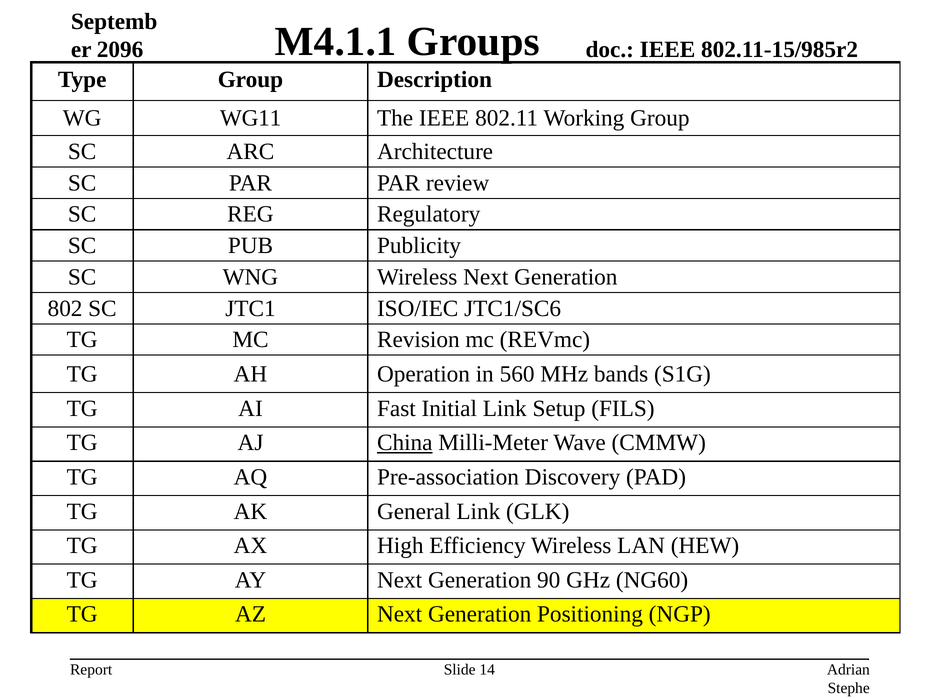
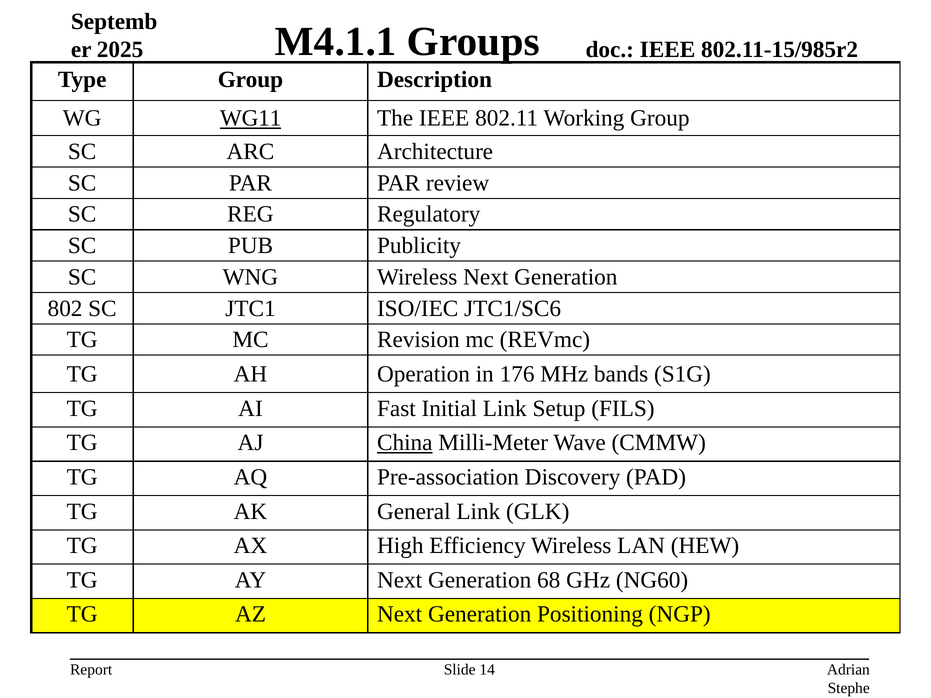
2096: 2096 -> 2025
WG11 underline: none -> present
560: 560 -> 176
90: 90 -> 68
